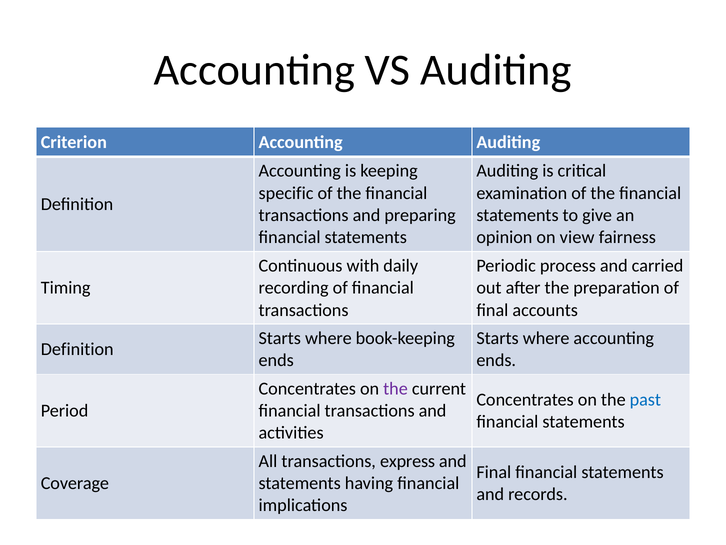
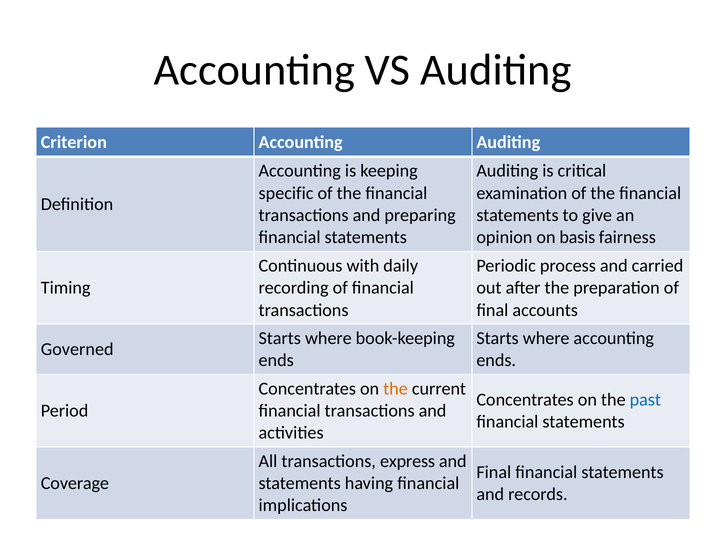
view: view -> basis
Definition at (77, 349): Definition -> Governed
the at (395, 388) colour: purple -> orange
